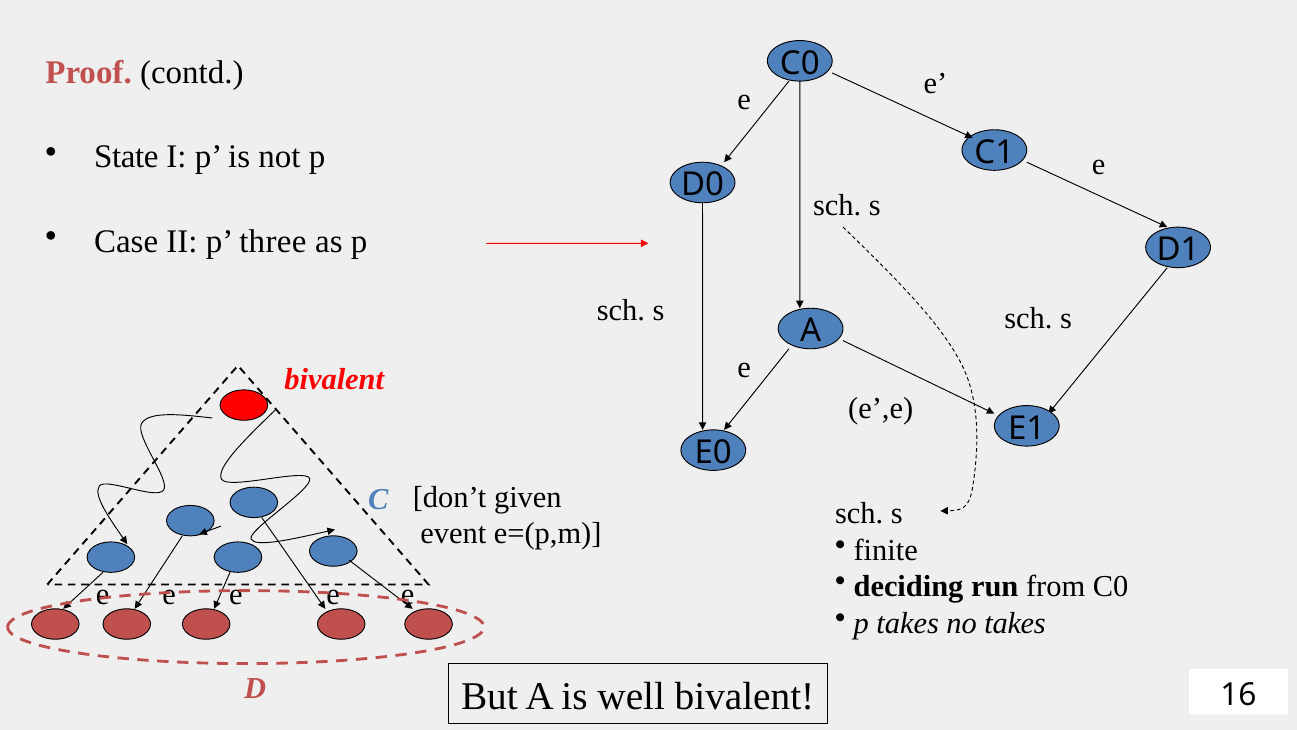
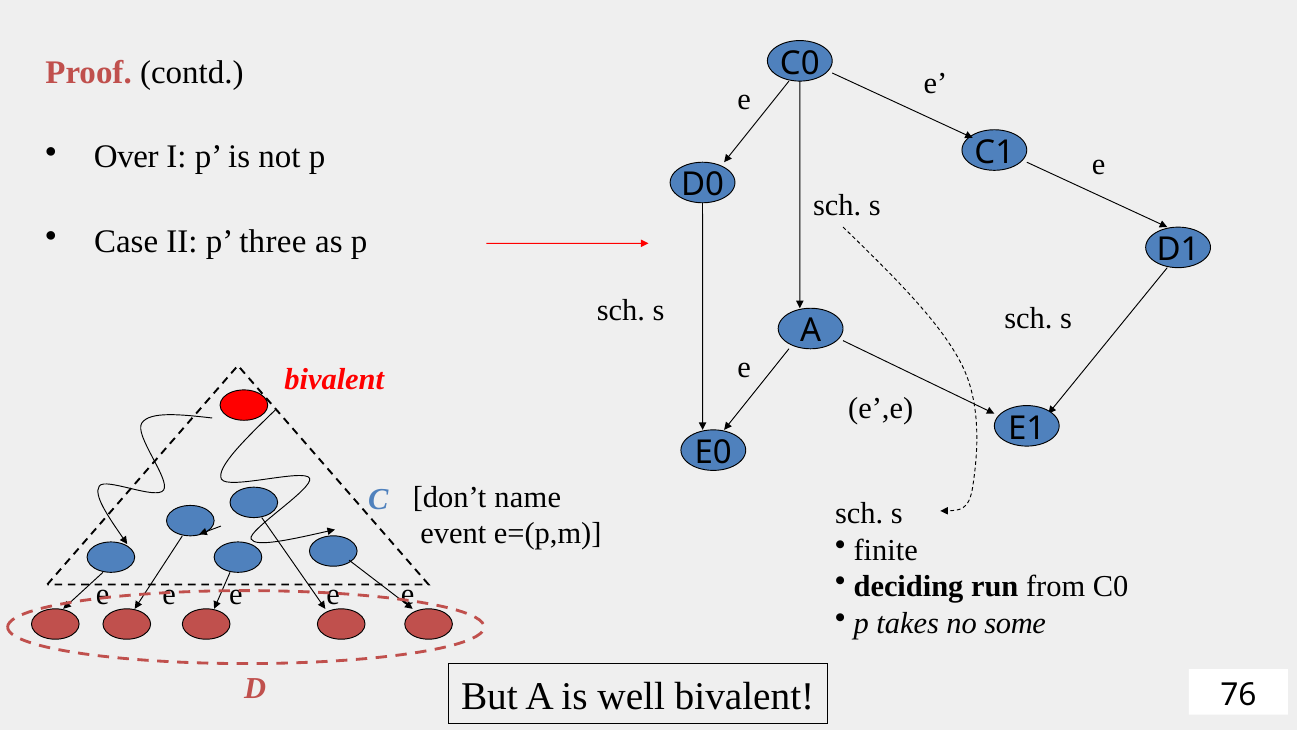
State: State -> Over
given: given -> name
no takes: takes -> some
16: 16 -> 76
